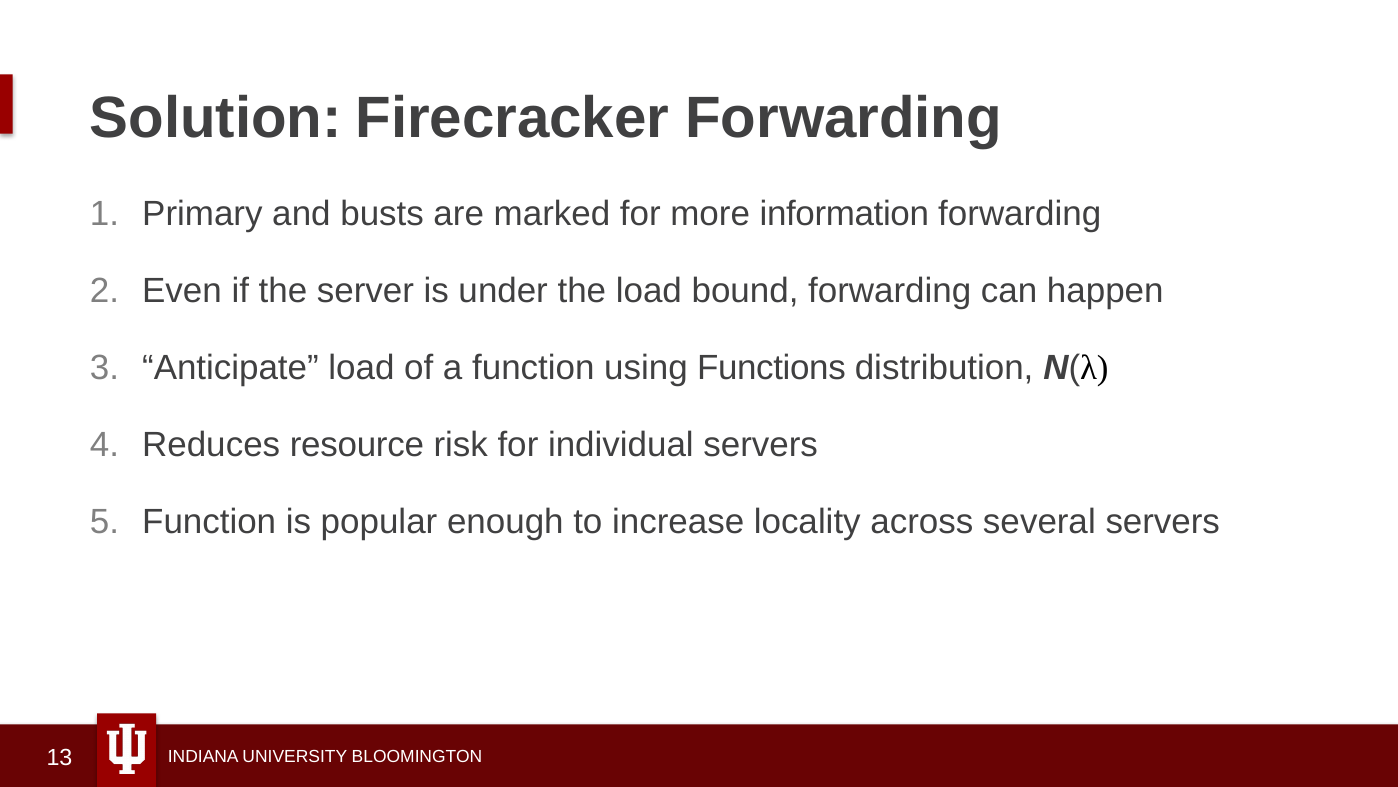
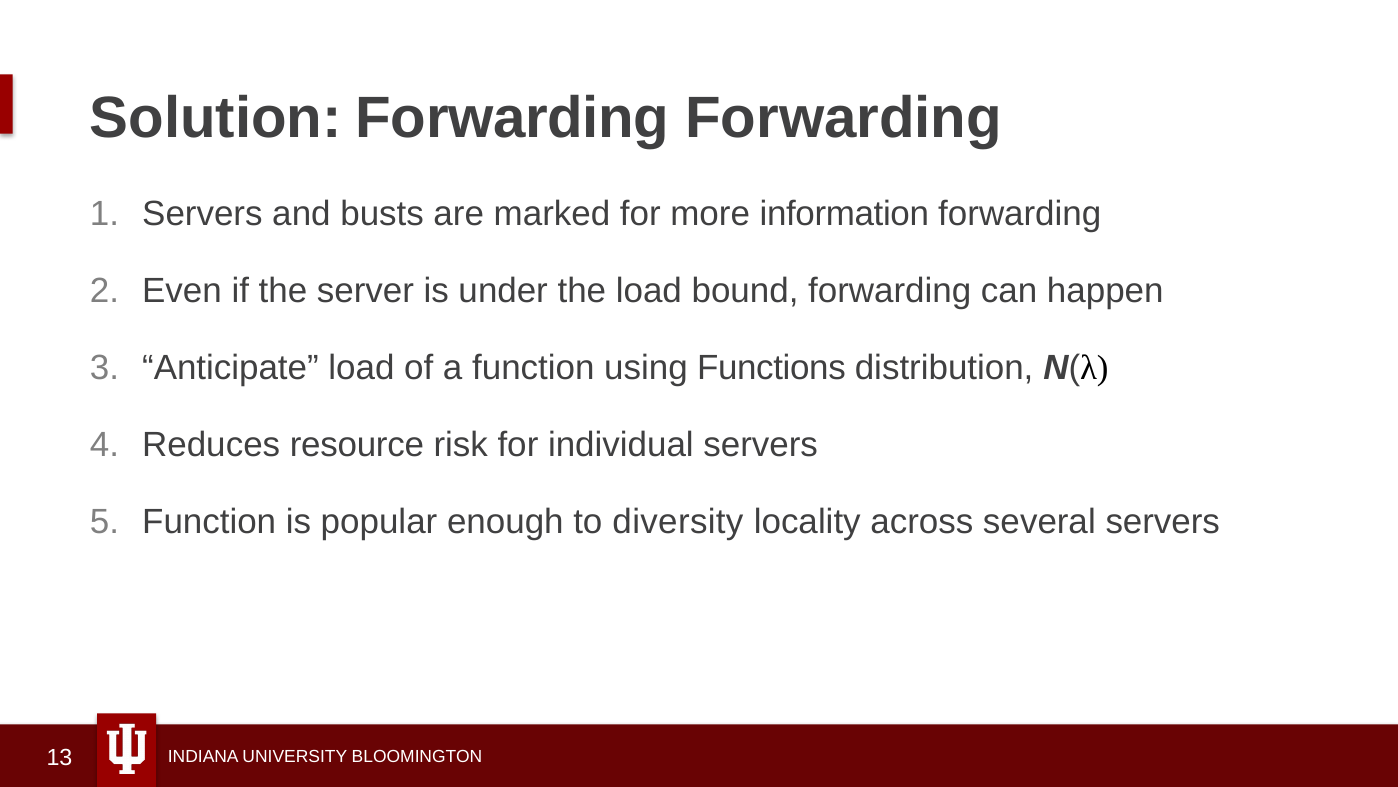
Solution Firecracker: Firecracker -> Forwarding
Primary at (202, 214): Primary -> Servers
increase: increase -> diversity
